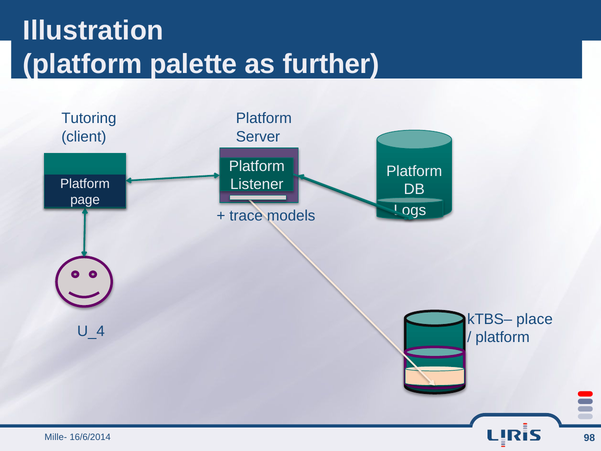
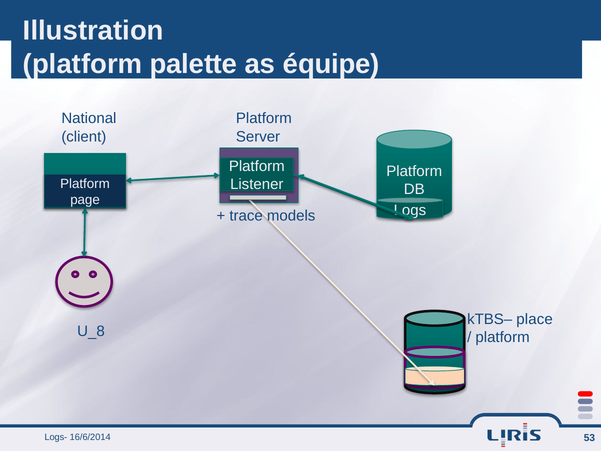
further: further -> équipe
Tutoring: Tutoring -> National
U_4: U_4 -> U_8
Mille-: Mille- -> Logs-
98: 98 -> 53
